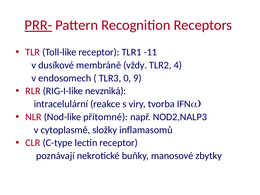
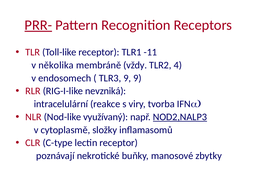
dusíkové: dusíkové -> několika
TLR3 0: 0 -> 9
přítomné: přítomné -> využívaný
NOD2,NALP3 underline: none -> present
